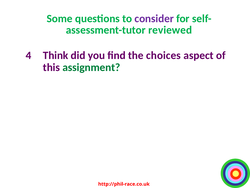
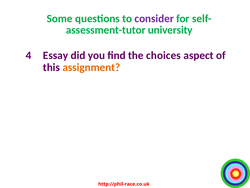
reviewed: reviewed -> university
Think: Think -> Essay
assignment colour: green -> orange
